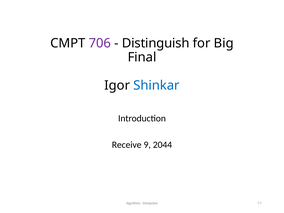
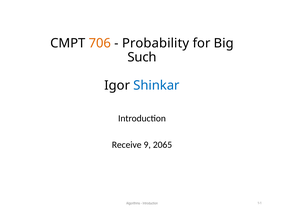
706 colour: purple -> orange
Distinguish: Distinguish -> Probability
Final: Final -> Such
2044: 2044 -> 2065
